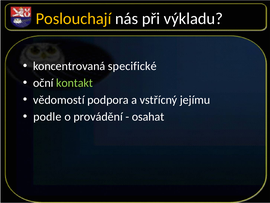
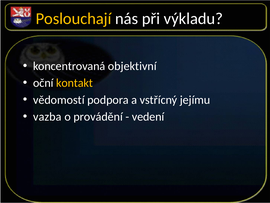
specifické: specifické -> objektivní
kontakt colour: light green -> yellow
podle: podle -> vazba
osahat: osahat -> vedení
